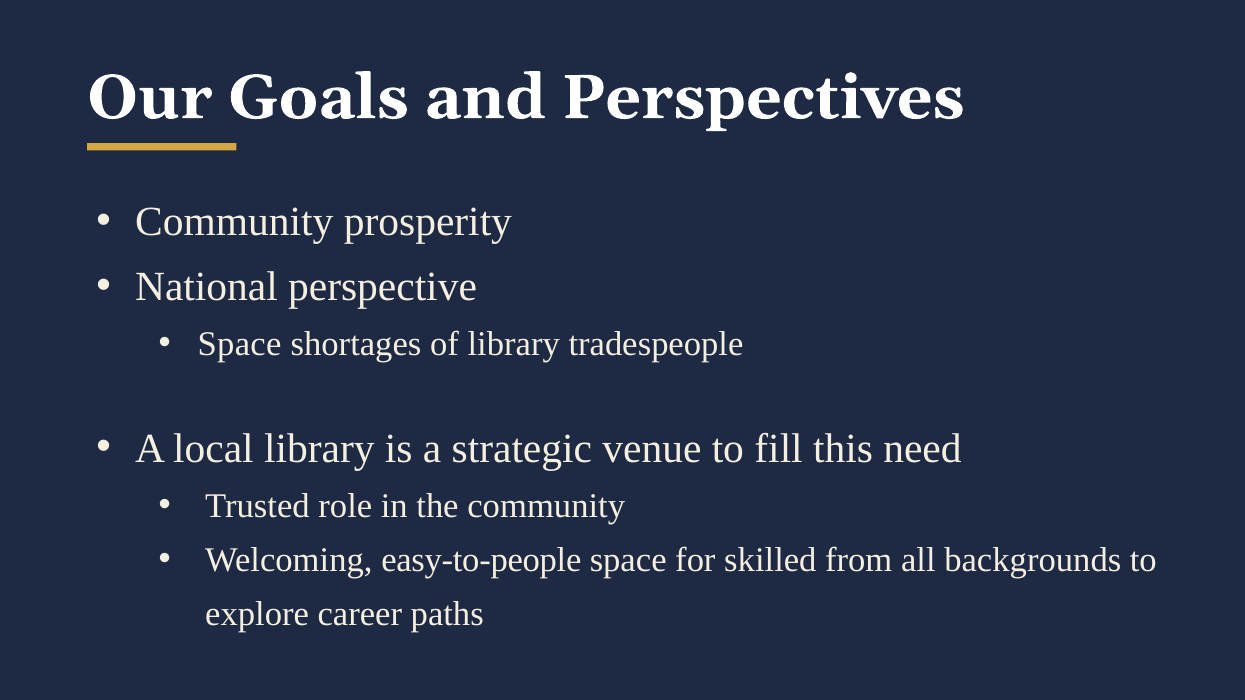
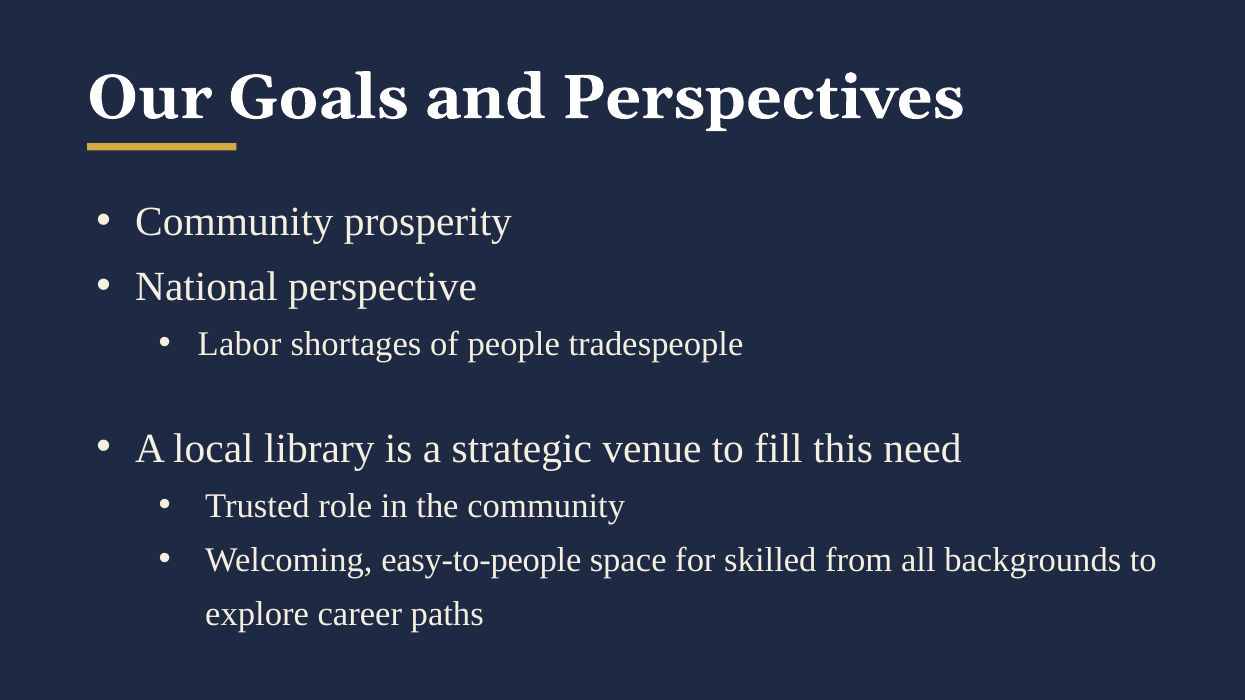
Space at (240, 344): Space -> Labor
of library: library -> people
